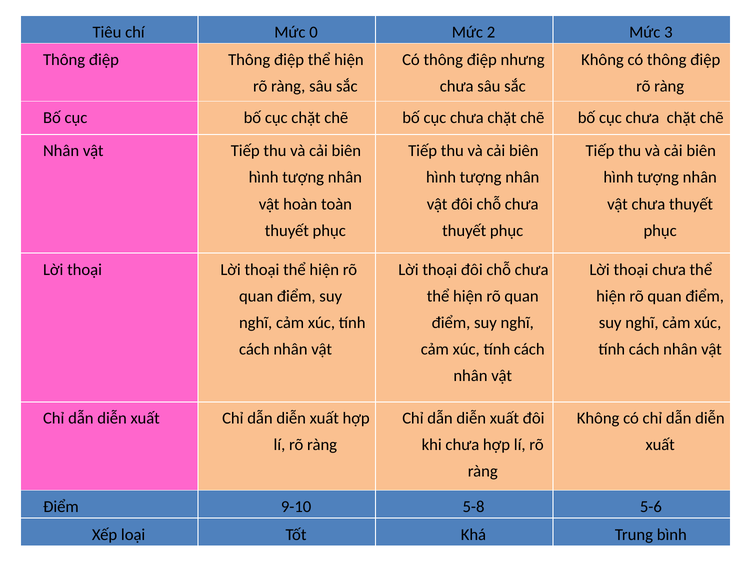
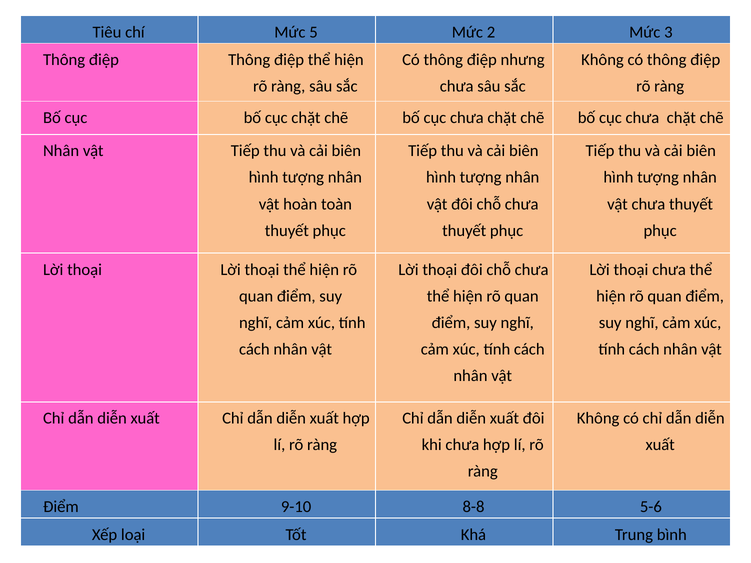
0: 0 -> 5
5-8: 5-8 -> 8-8
